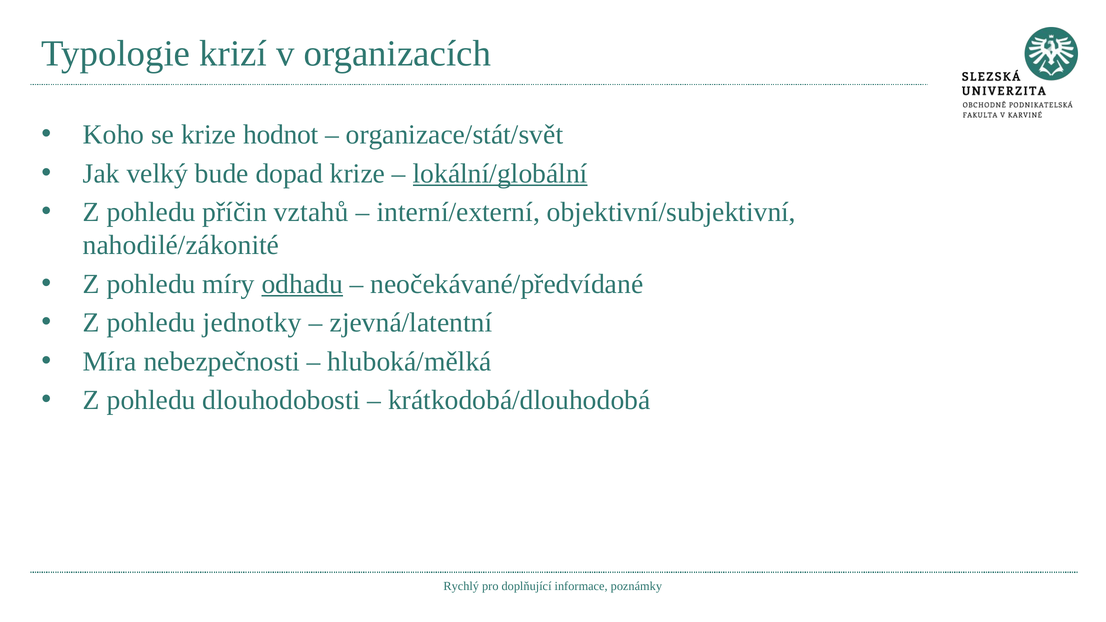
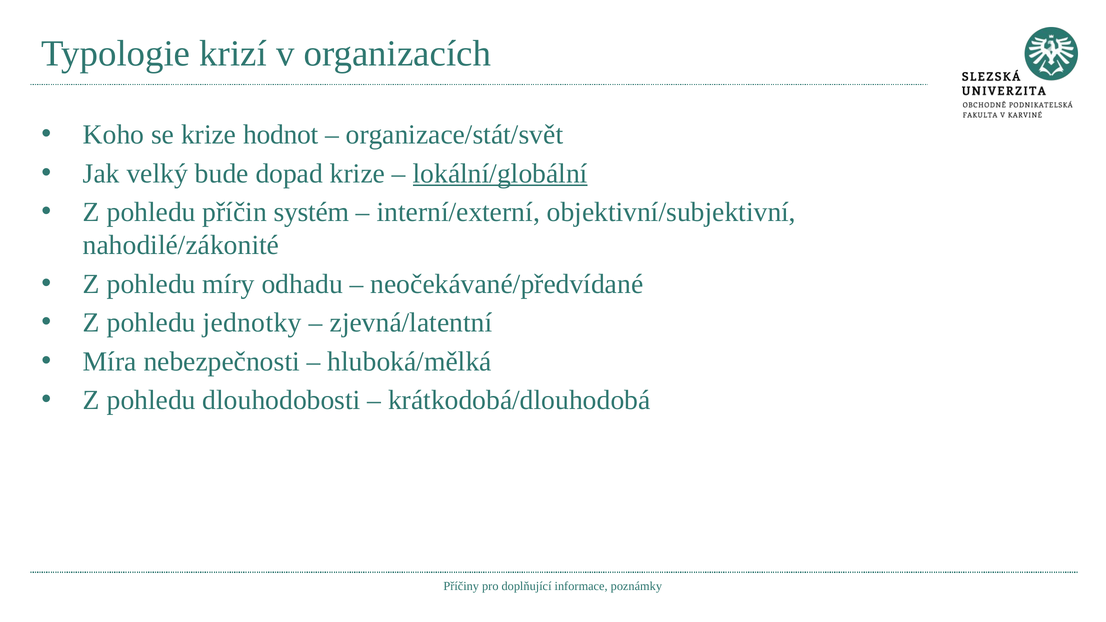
vztahů: vztahů -> systém
odhadu underline: present -> none
Rychlý: Rychlý -> Příčiny
